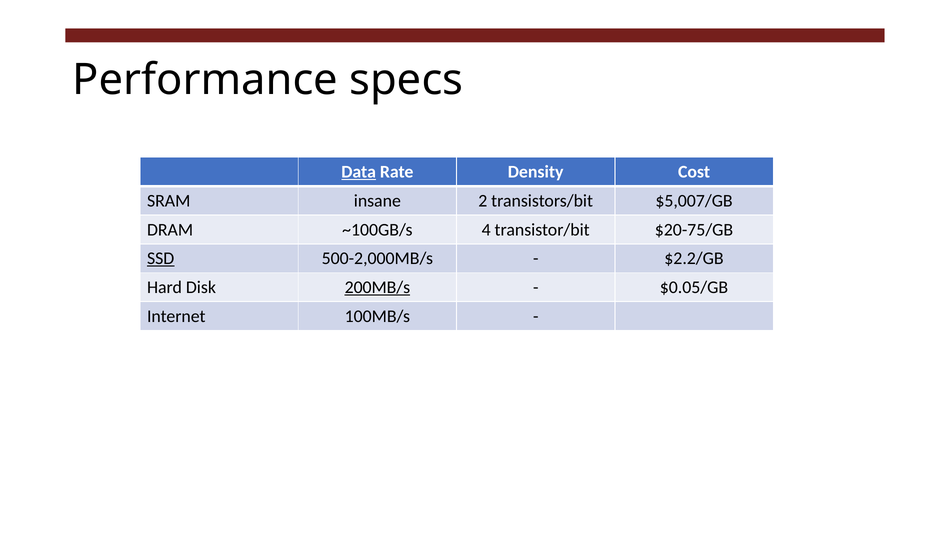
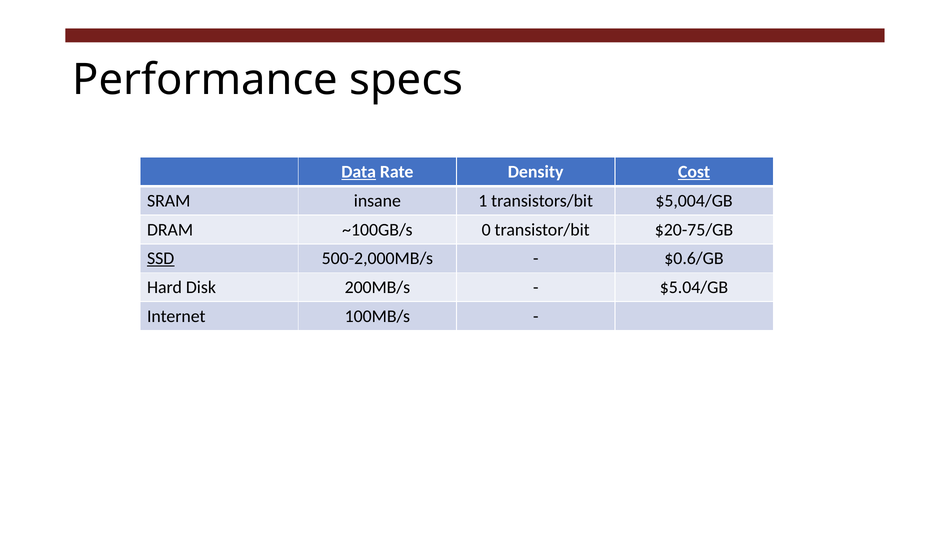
Cost underline: none -> present
2: 2 -> 1
$5,007/GB: $5,007/GB -> $5,004/GB
4: 4 -> 0
$2.2/GB: $2.2/GB -> $0.6/GB
200MB/s underline: present -> none
$0.05/GB: $0.05/GB -> $5.04/GB
